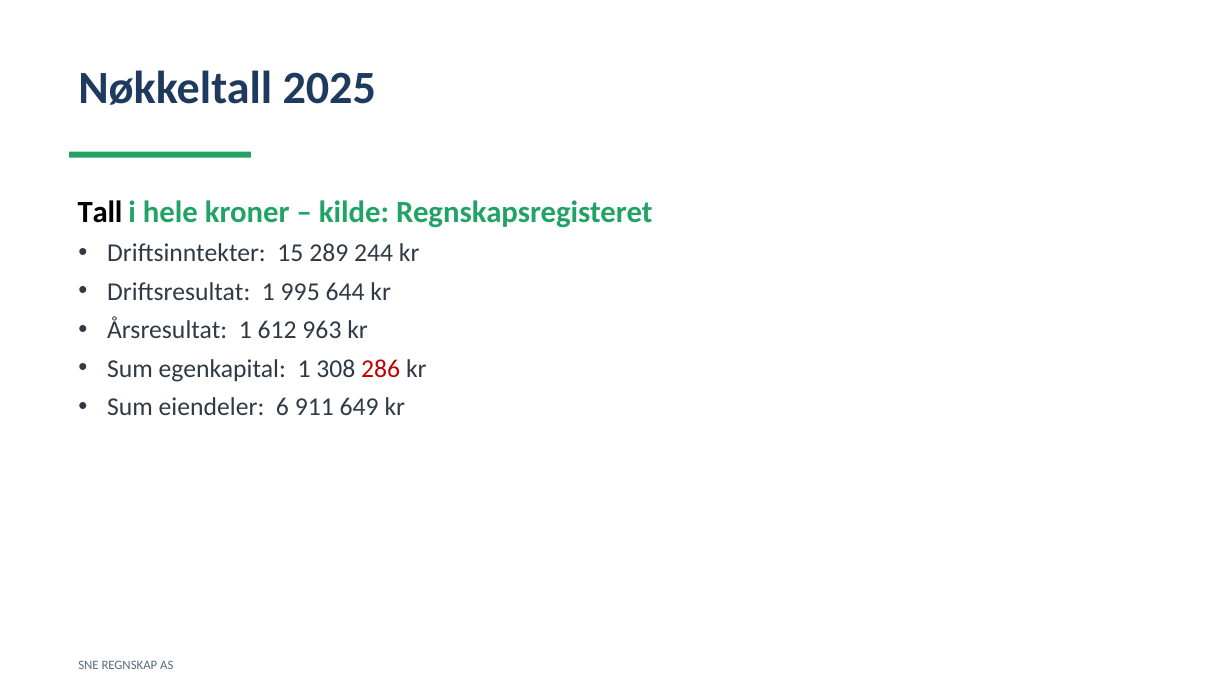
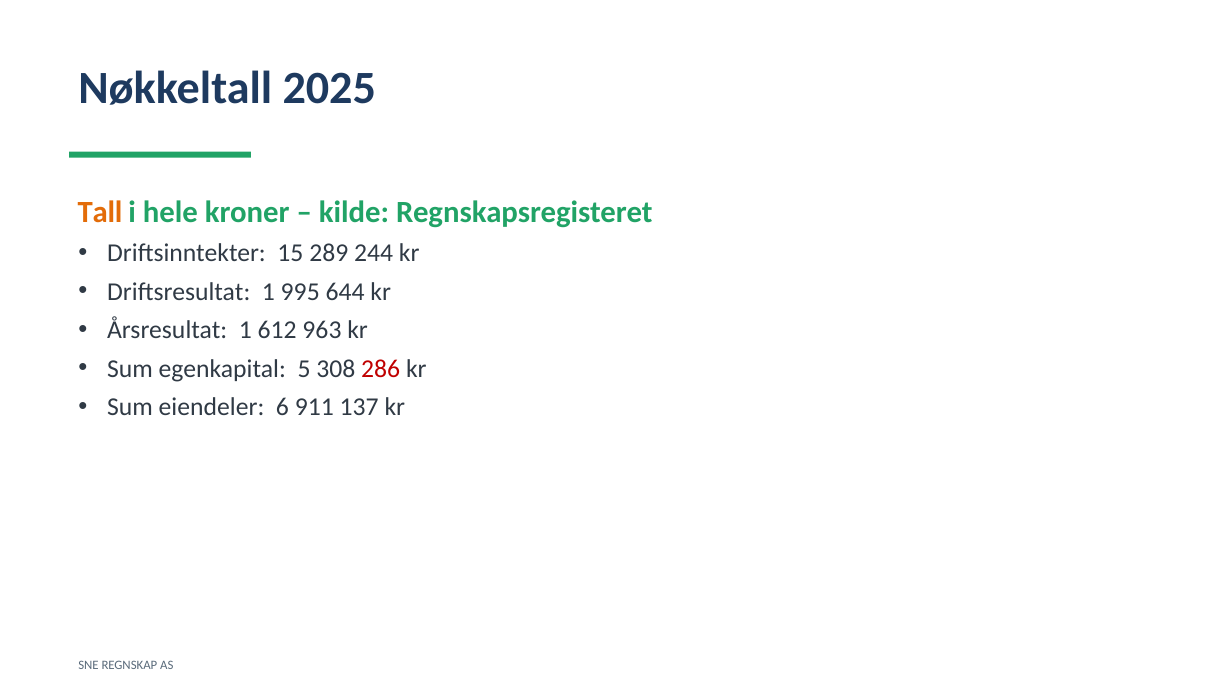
Tall colour: black -> orange
egenkapital 1: 1 -> 5
649: 649 -> 137
